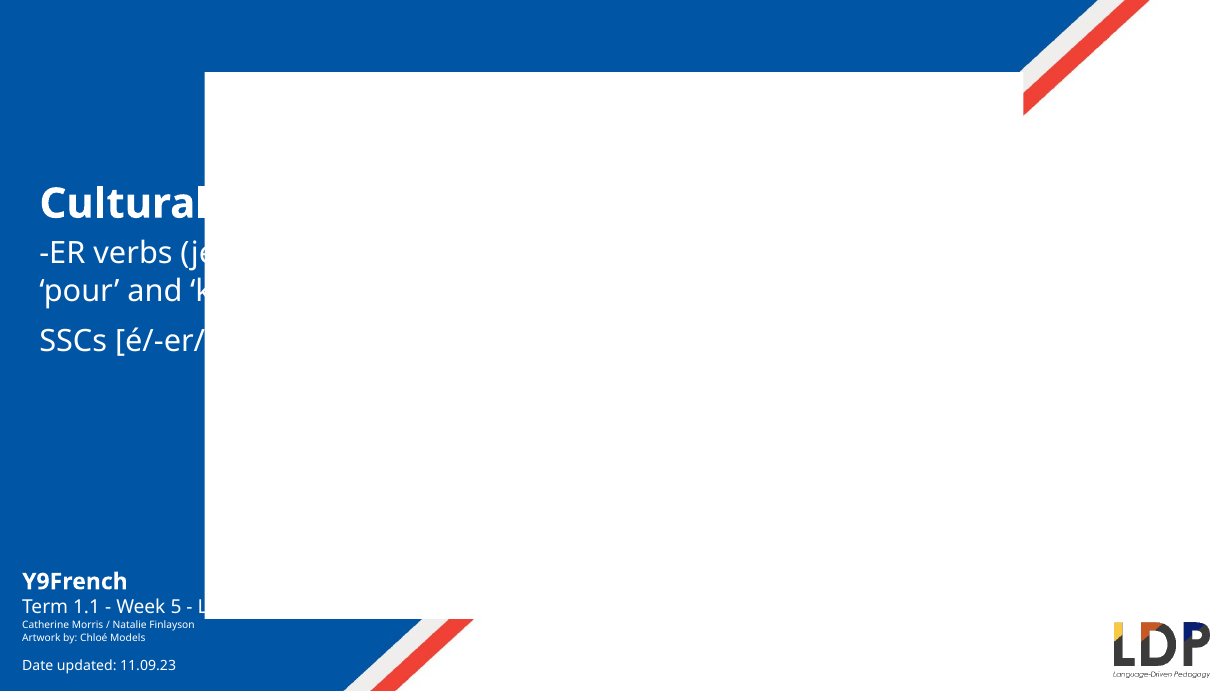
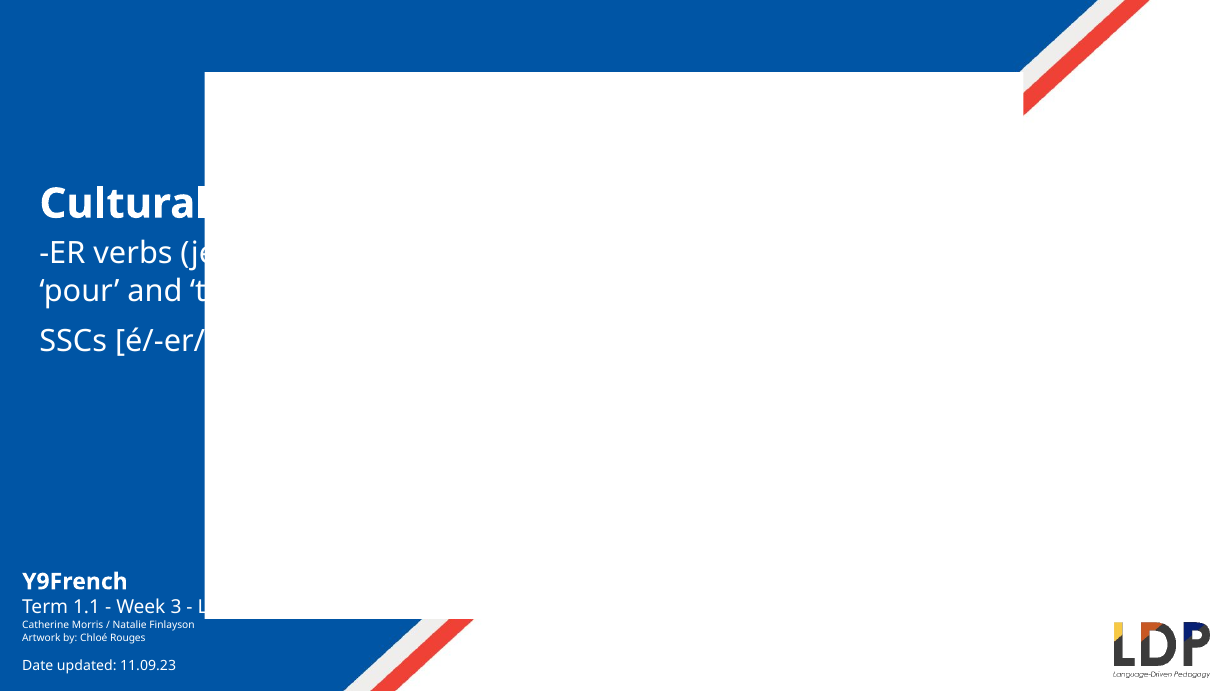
kites: kites -> train
Week 5: 5 -> 3
Models: Models -> Rouges
